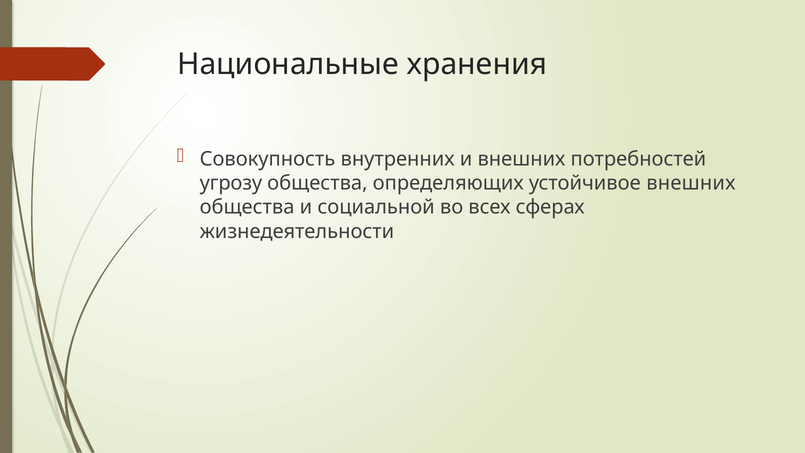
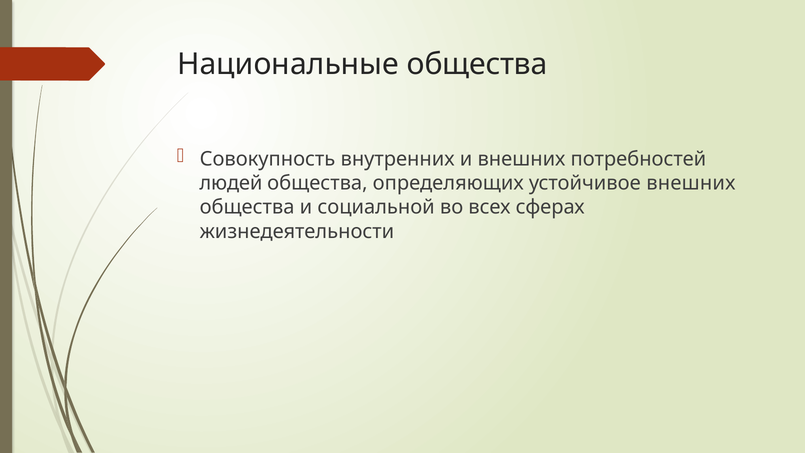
Национальные хранения: хранения -> общества
угрозу: угрозу -> людей
